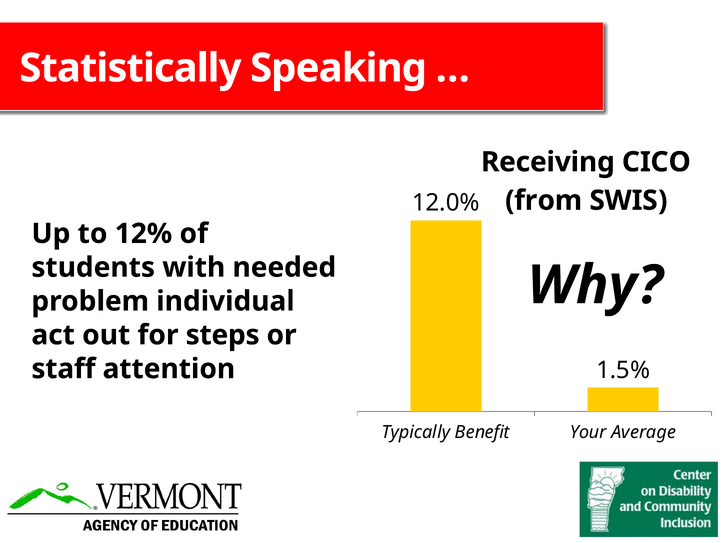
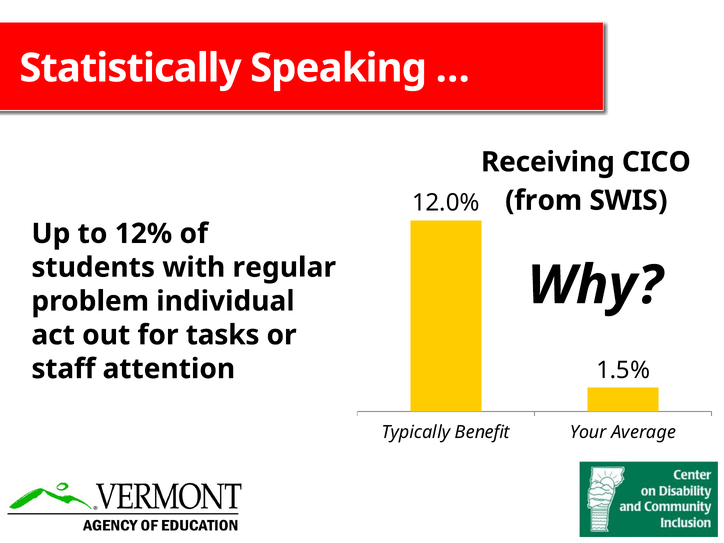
needed: needed -> regular
steps: steps -> tasks
